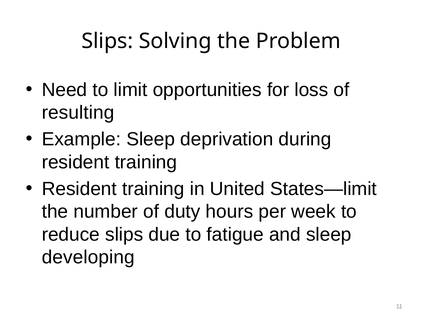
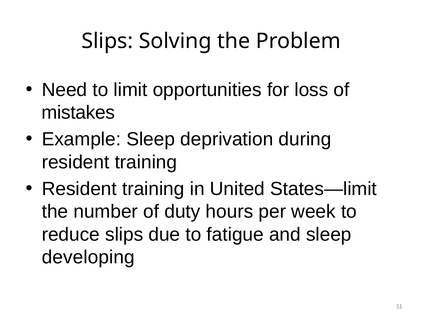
resulting: resulting -> mistakes
